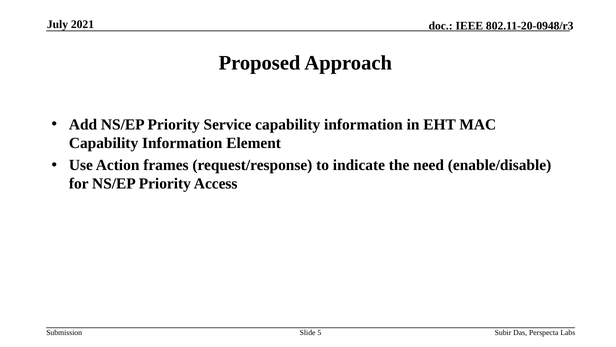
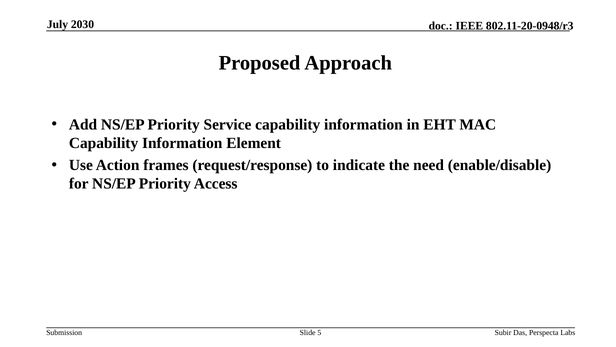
2021: 2021 -> 2030
